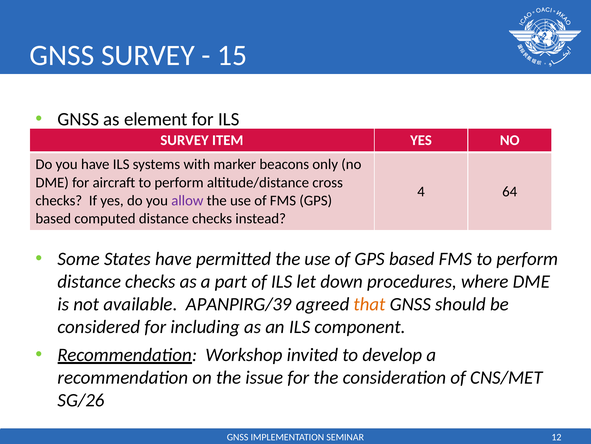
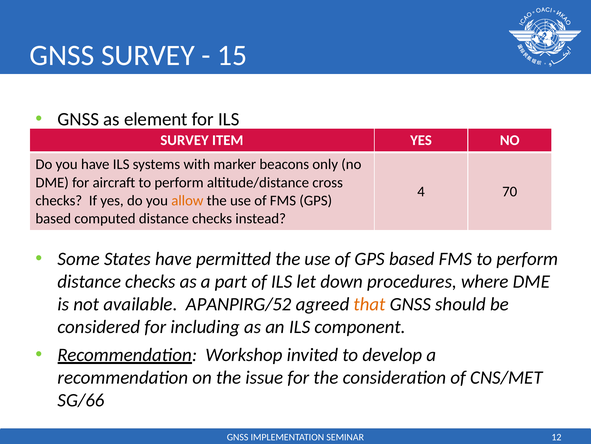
64: 64 -> 70
allow colour: purple -> orange
APANPIRG/39: APANPIRG/39 -> APANPIRG/52
SG/26: SG/26 -> SG/66
